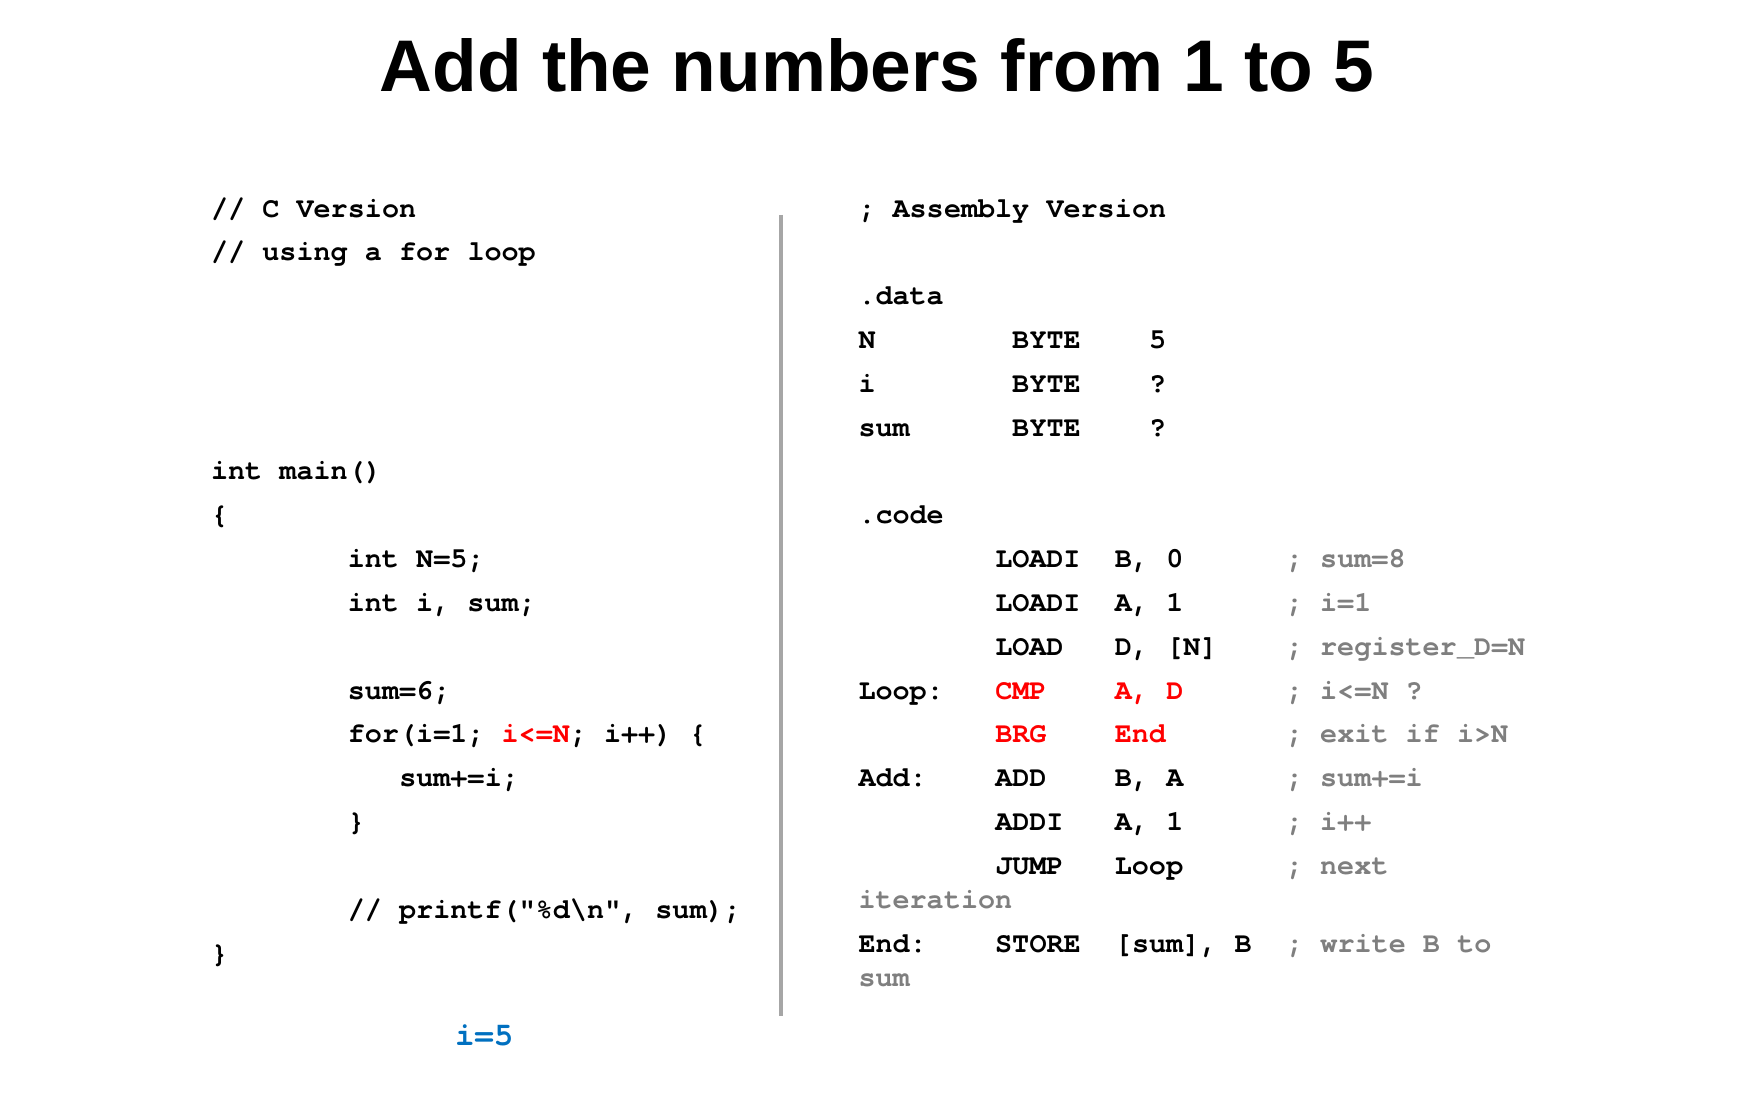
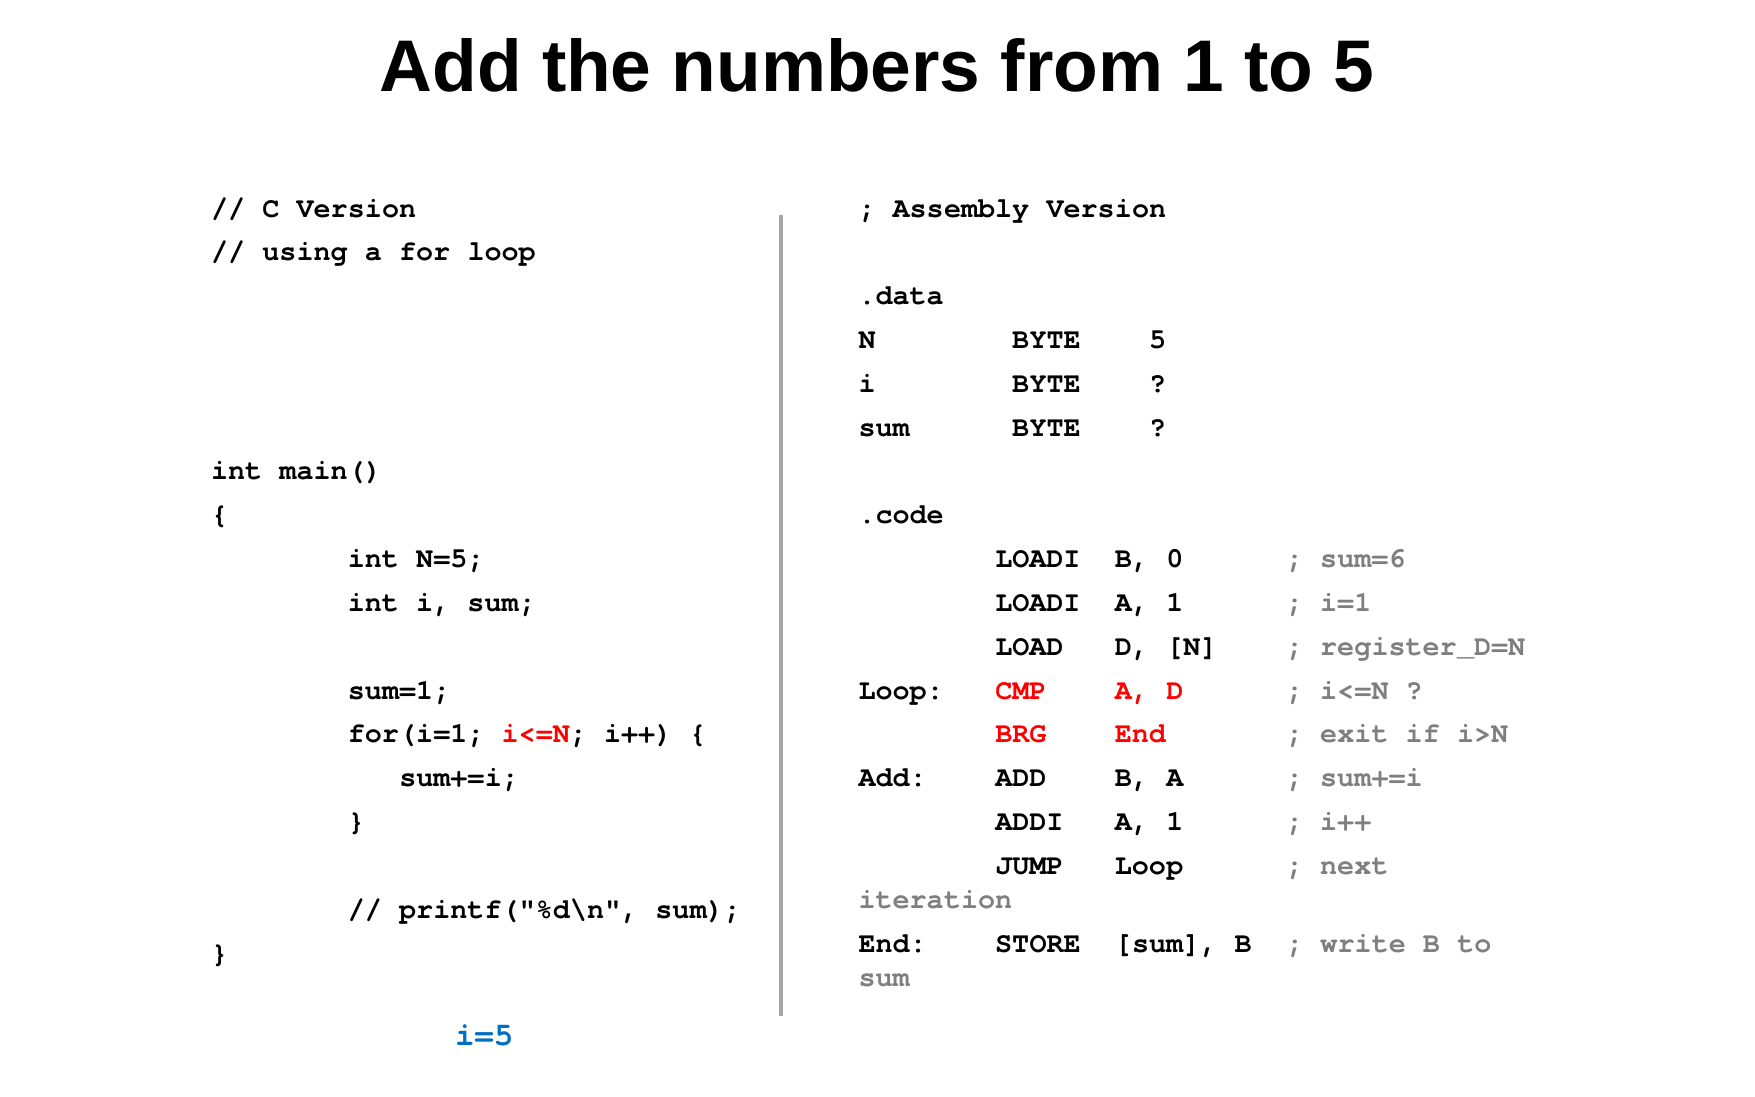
sum=8: sum=8 -> sum=6
sum=6: sum=6 -> sum=1
